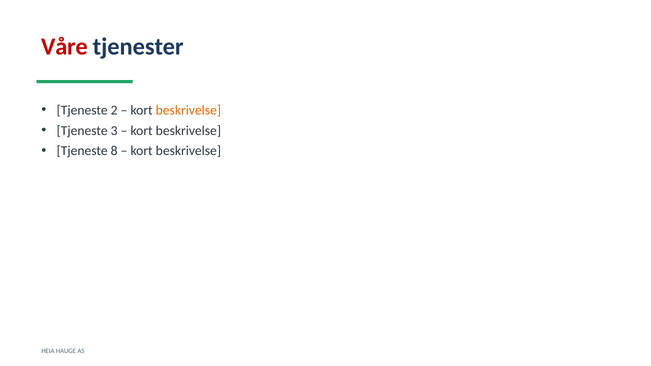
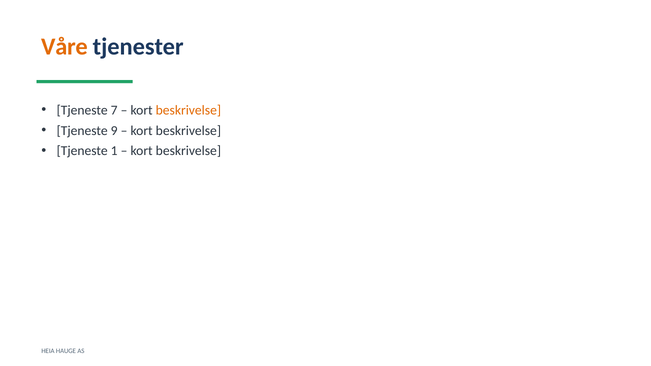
Våre colour: red -> orange
2: 2 -> 7
3: 3 -> 9
8: 8 -> 1
